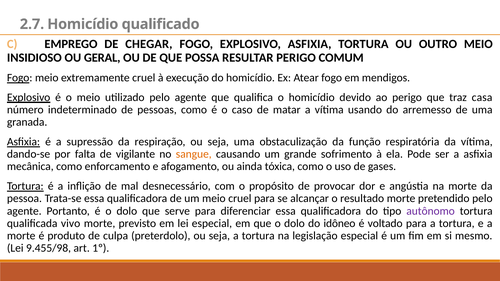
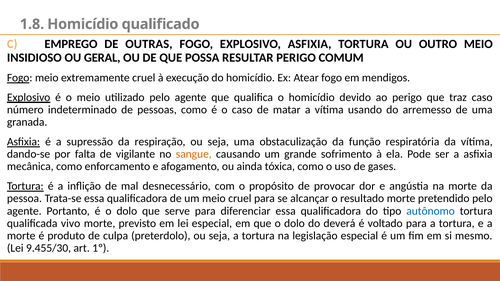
2.7: 2.7 -> 1.8
CHEGAR: CHEGAR -> OUTRAS
traz casa: casa -> caso
autônomo colour: purple -> blue
idôneo: idôneo -> deverá
9.455/98: 9.455/98 -> 9.455/30
